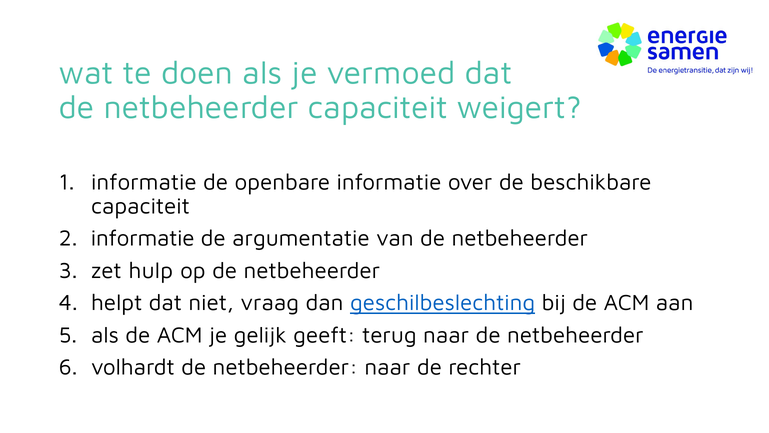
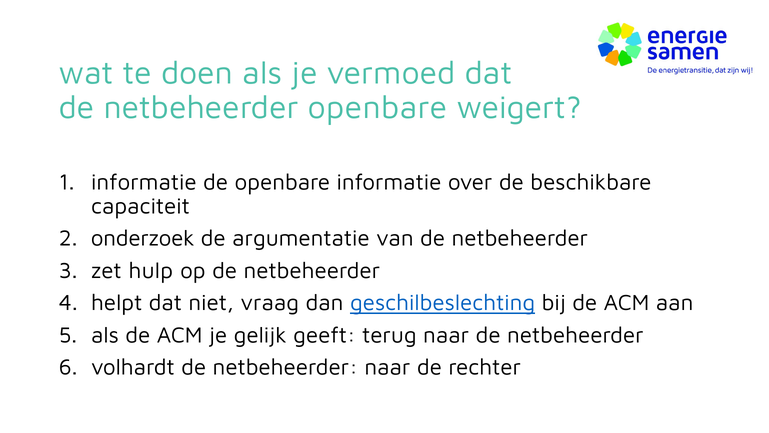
netbeheerder capaciteit: capaciteit -> openbare
informatie at (143, 238): informatie -> onderzoek
